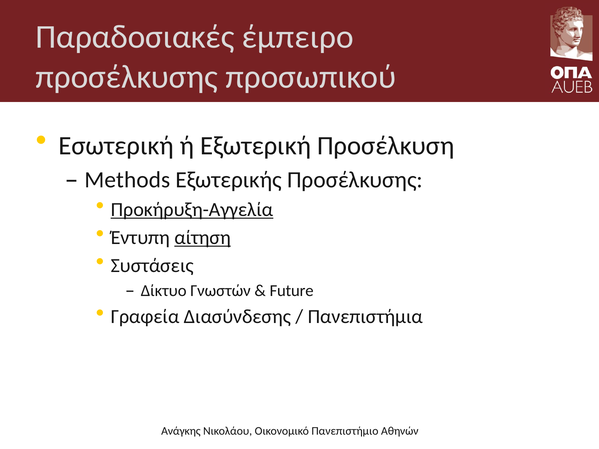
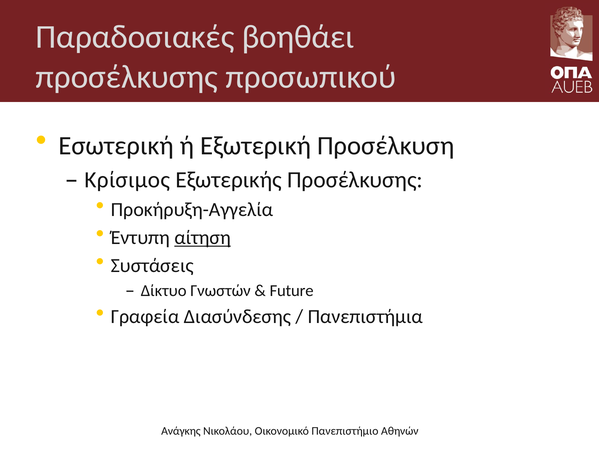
έμπειρο: έμπειρο -> βοηθάει
Methods: Methods -> Κρίσιμος
Προκήρυξη-Αγγελία underline: present -> none
